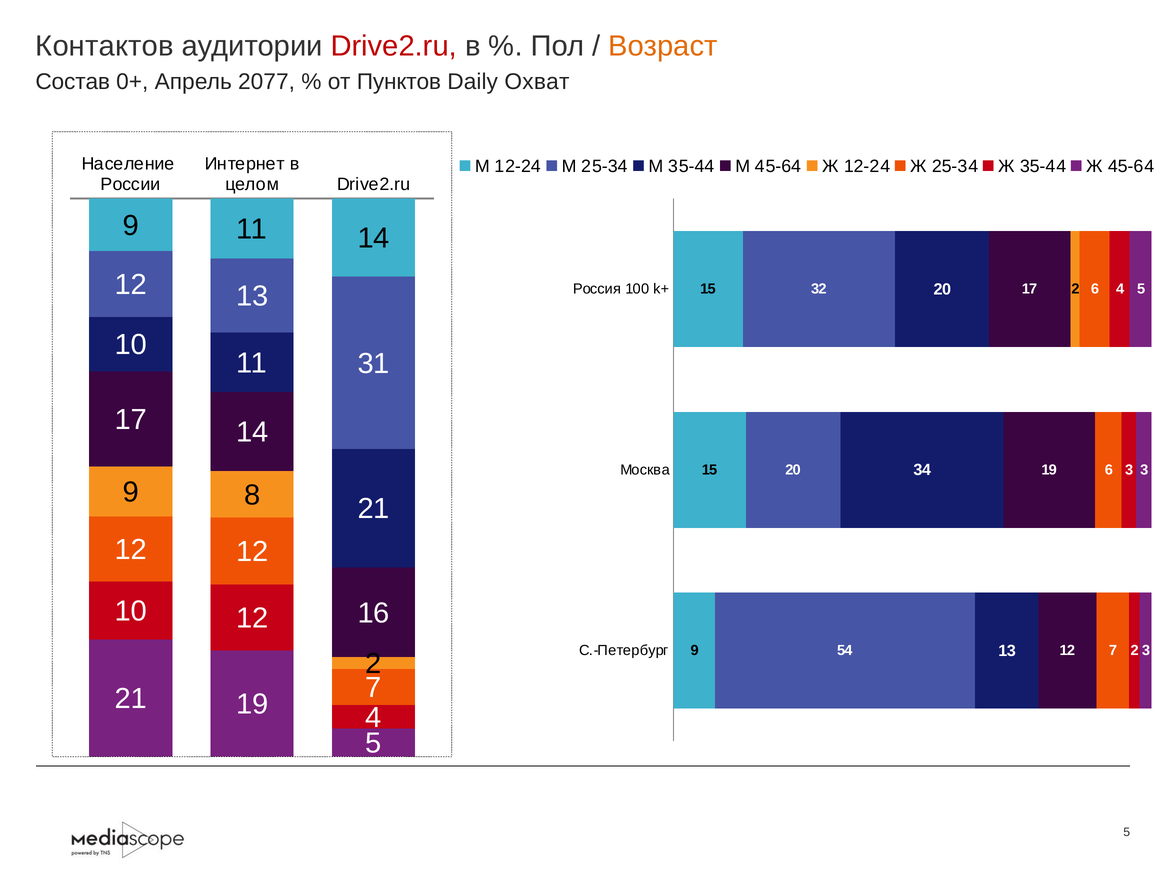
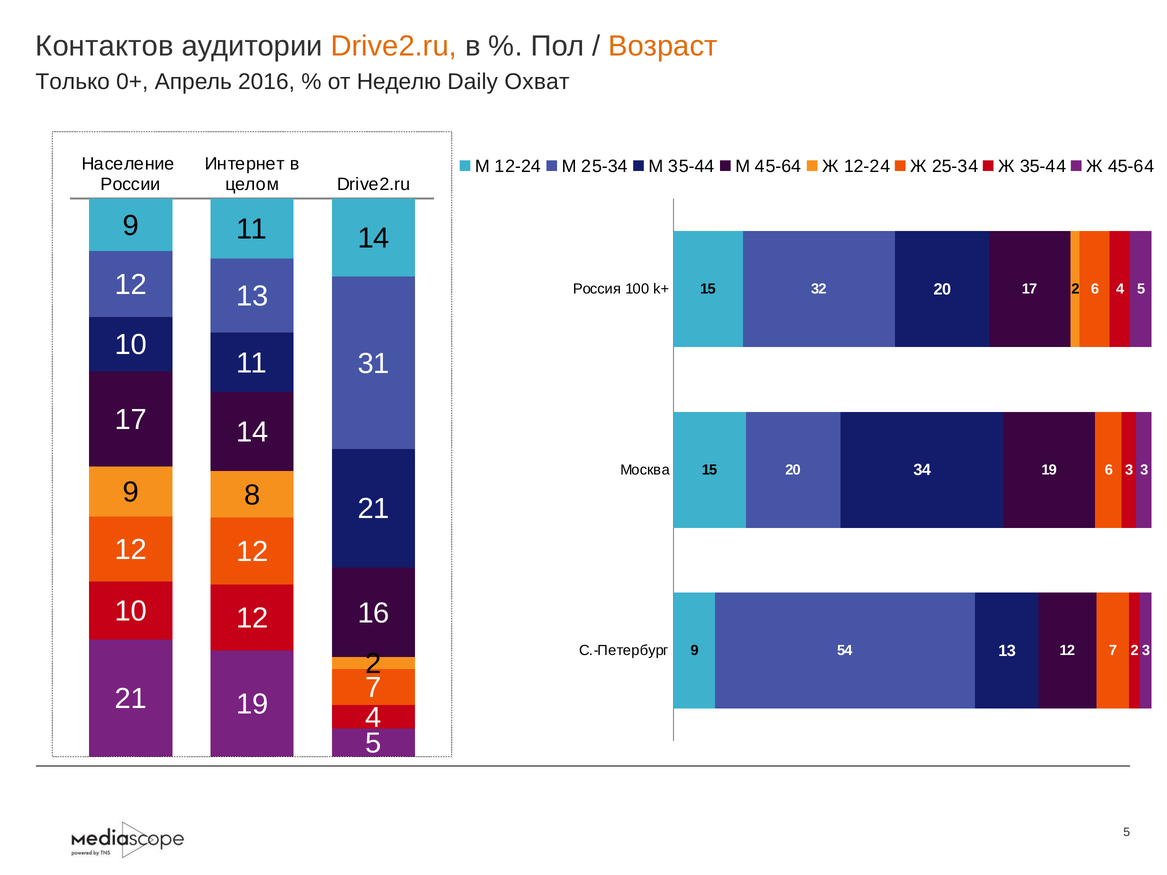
Drive2.ru at (394, 46) colour: red -> orange
Состав: Состав -> Только
2077: 2077 -> 2016
Пунктов: Пунктов -> Неделю
